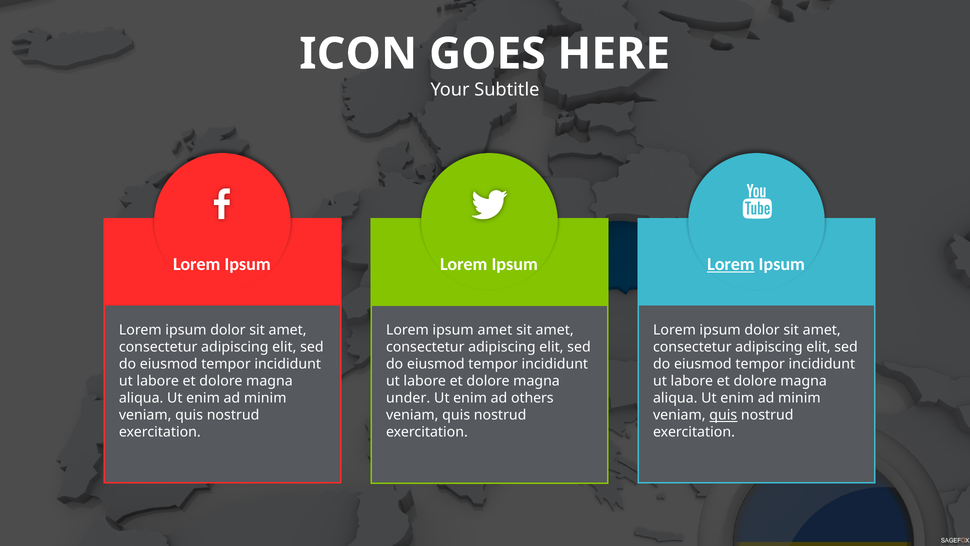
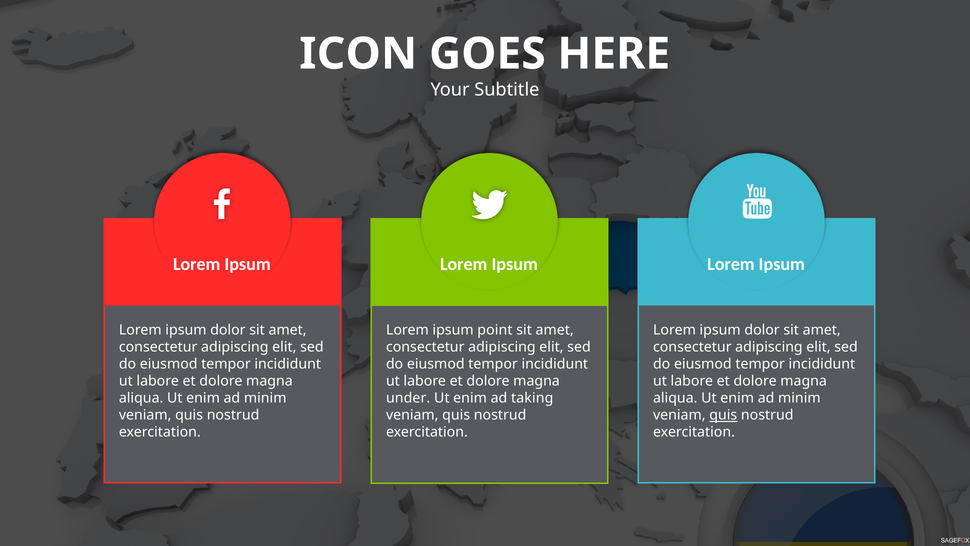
Lorem at (731, 264) underline: present -> none
ipsum amet: amet -> point
others: others -> taking
